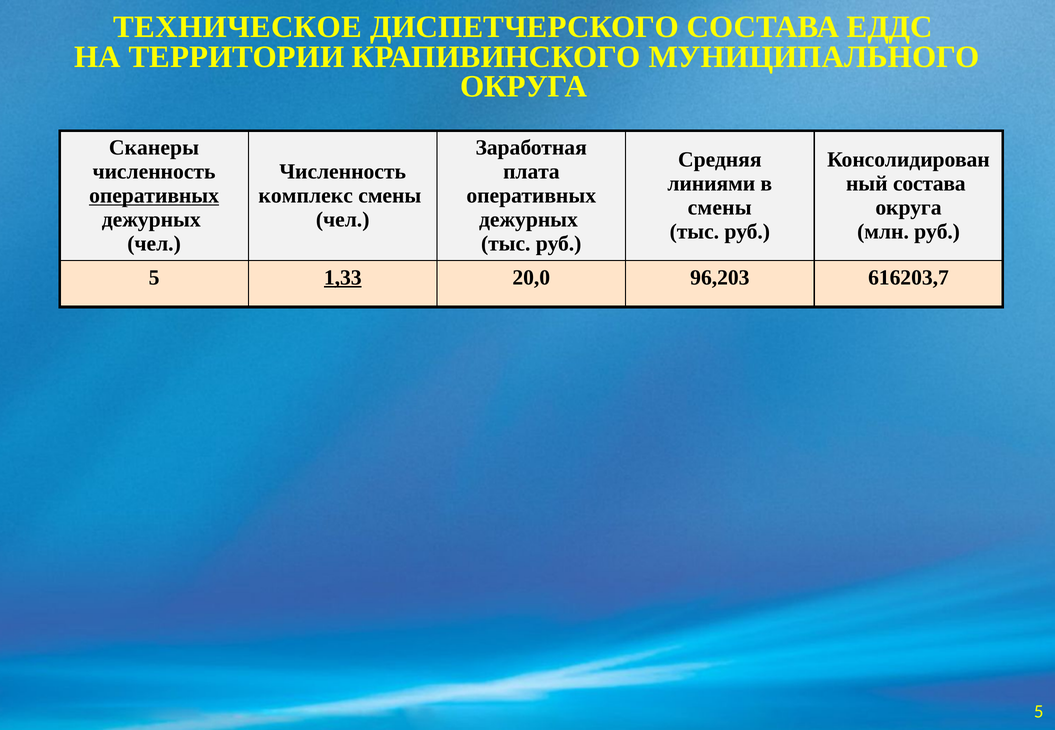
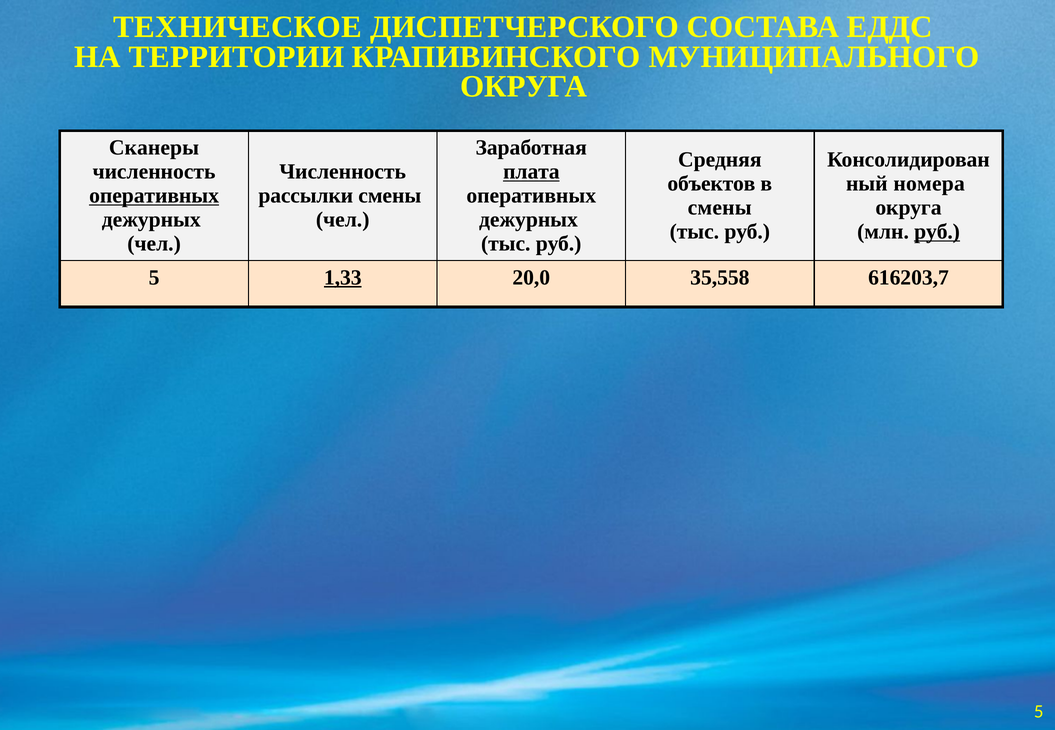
плата underline: none -> present
линиями: линиями -> объектов
состава at (929, 184): состава -> номера
комплекс: комплекс -> рассылки
руб at (937, 232) underline: none -> present
96,203: 96,203 -> 35,558
